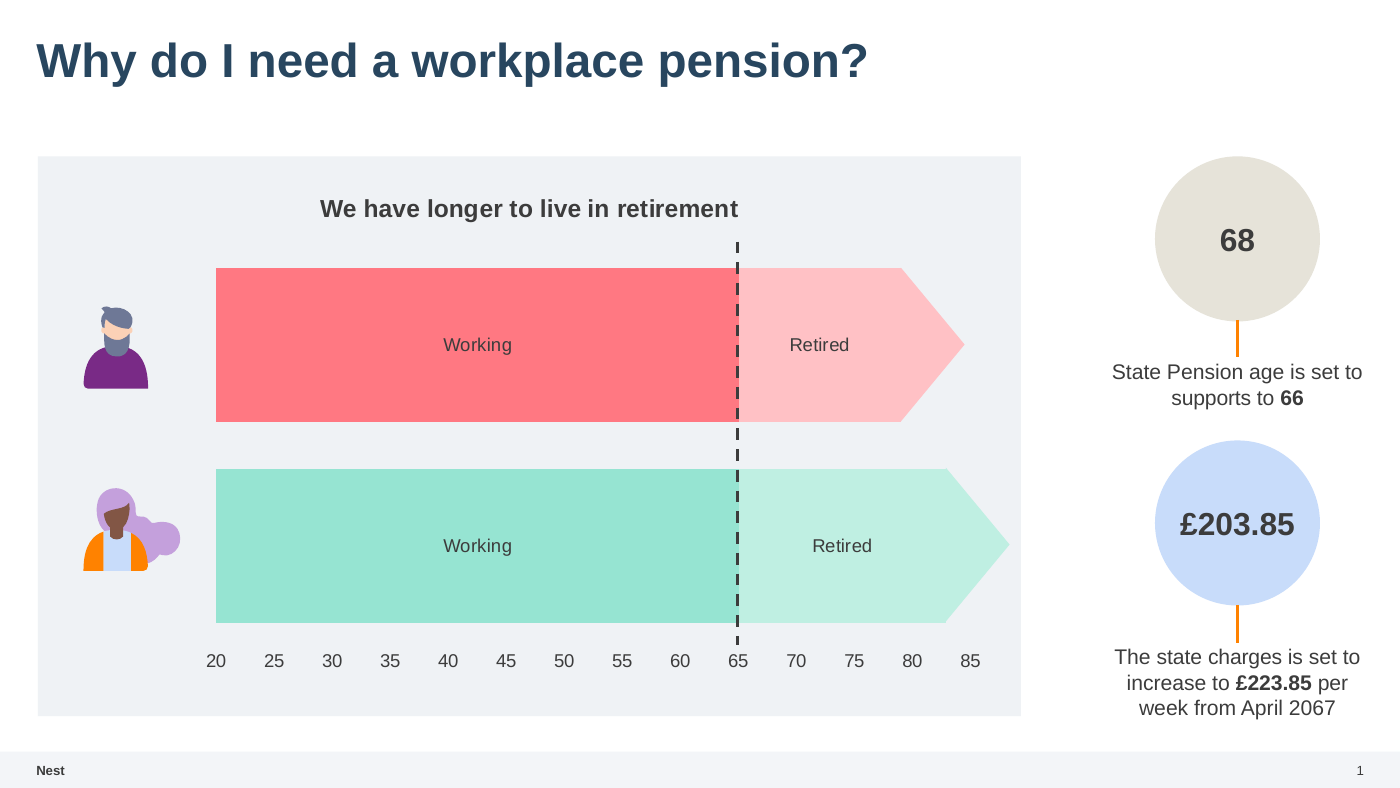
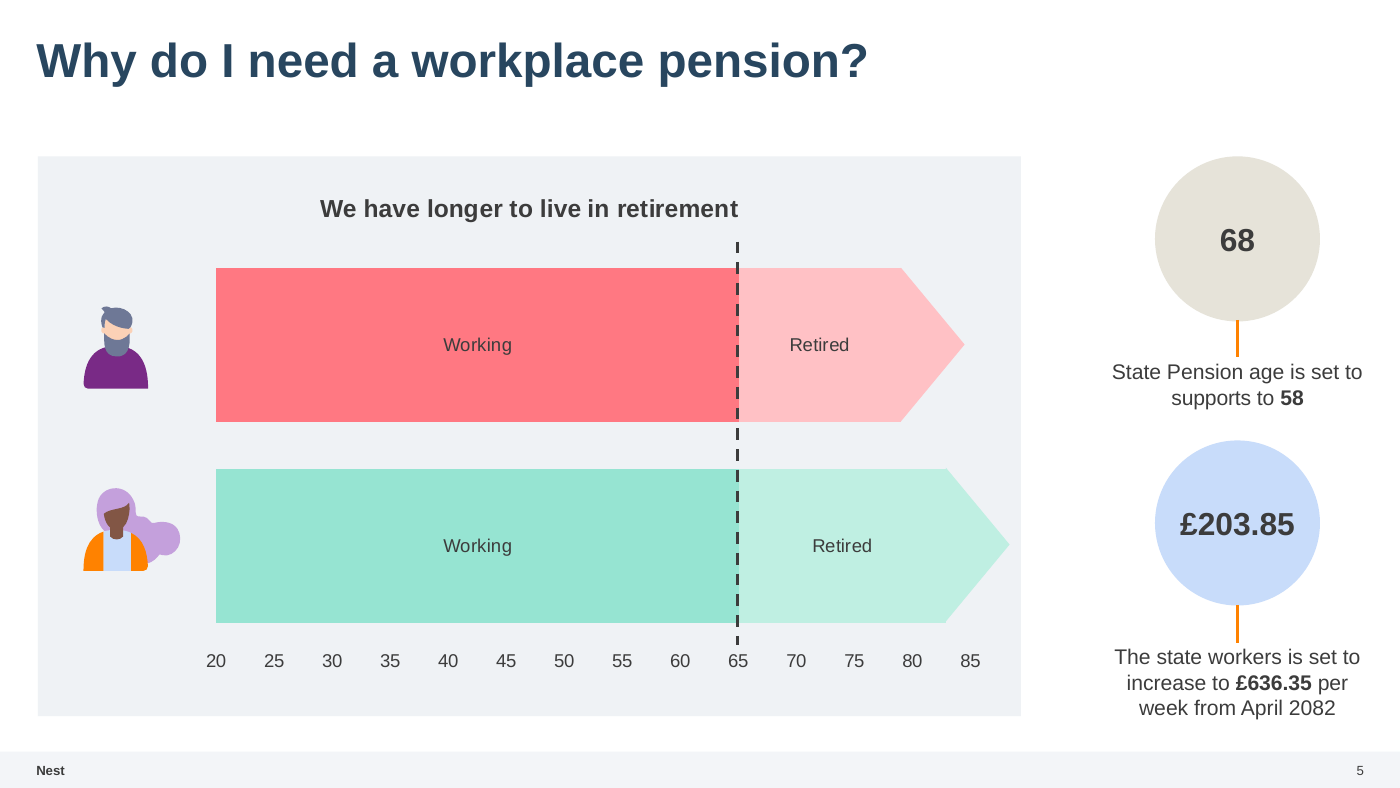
66: 66 -> 58
charges: charges -> workers
£223.85: £223.85 -> £636.35
2067: 2067 -> 2082
1: 1 -> 5
